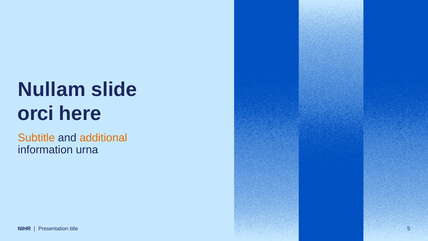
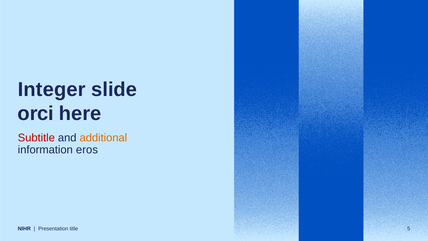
Nullam: Nullam -> Integer
Subtitle colour: orange -> red
urna: urna -> eros
